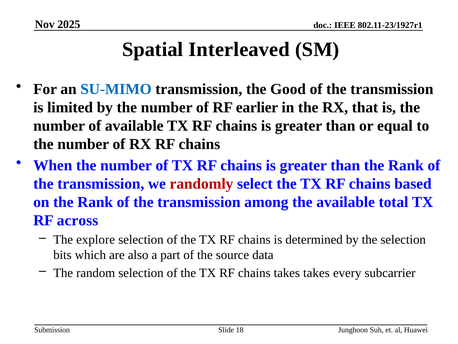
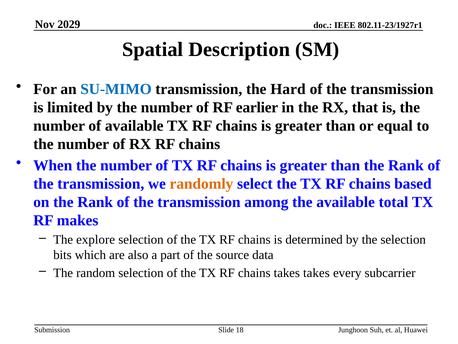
2025: 2025 -> 2029
Interleaved: Interleaved -> Description
Good: Good -> Hard
randomly colour: red -> orange
across: across -> makes
